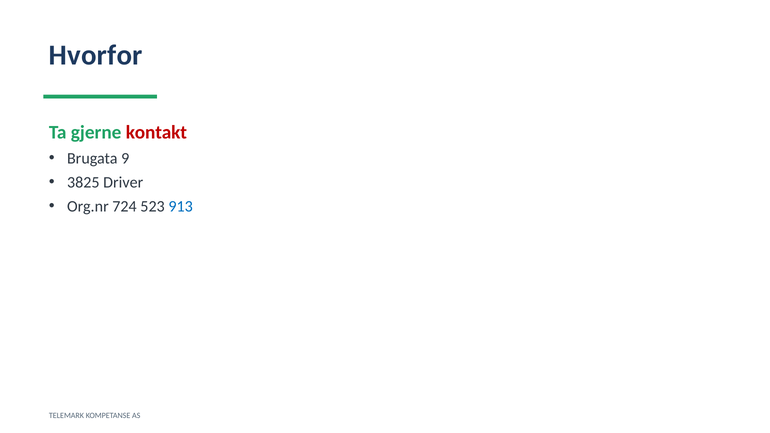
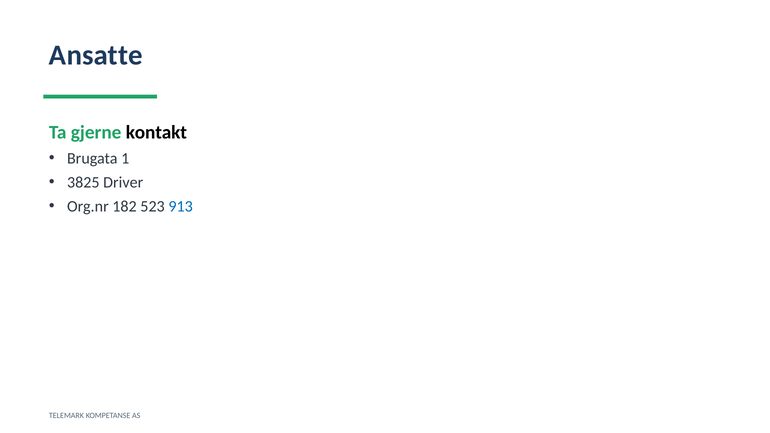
Hvorfor: Hvorfor -> Ansatte
kontakt colour: red -> black
9: 9 -> 1
724: 724 -> 182
